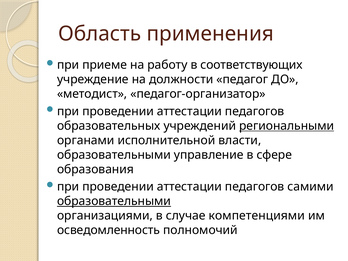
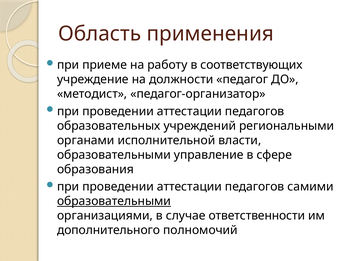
региональными underline: present -> none
компетенциями: компетенциями -> ответственности
осведомленность: осведомленность -> дополнительного
